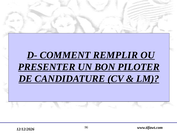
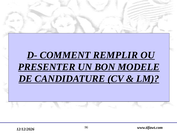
PILOTER: PILOTER -> MODELE
